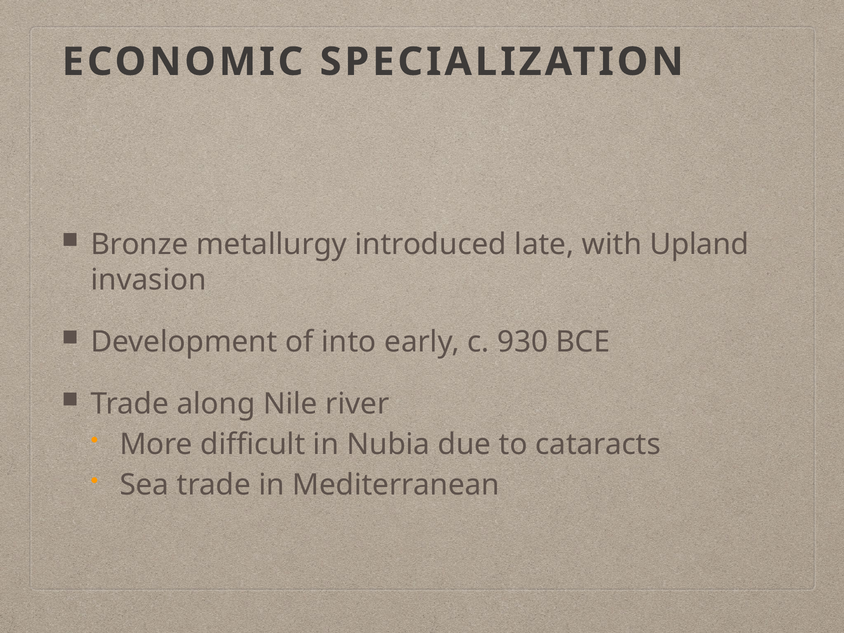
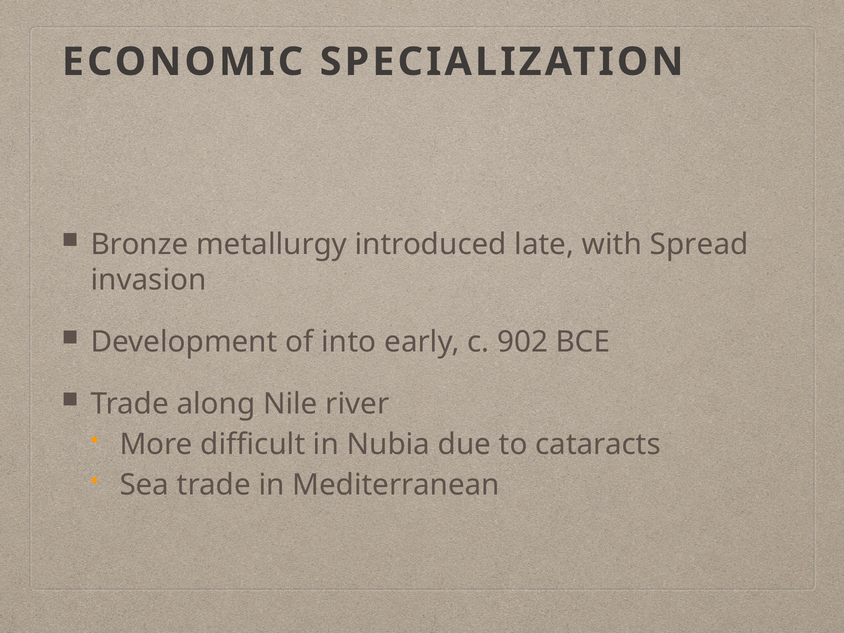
Upland: Upland -> Spread
930: 930 -> 902
